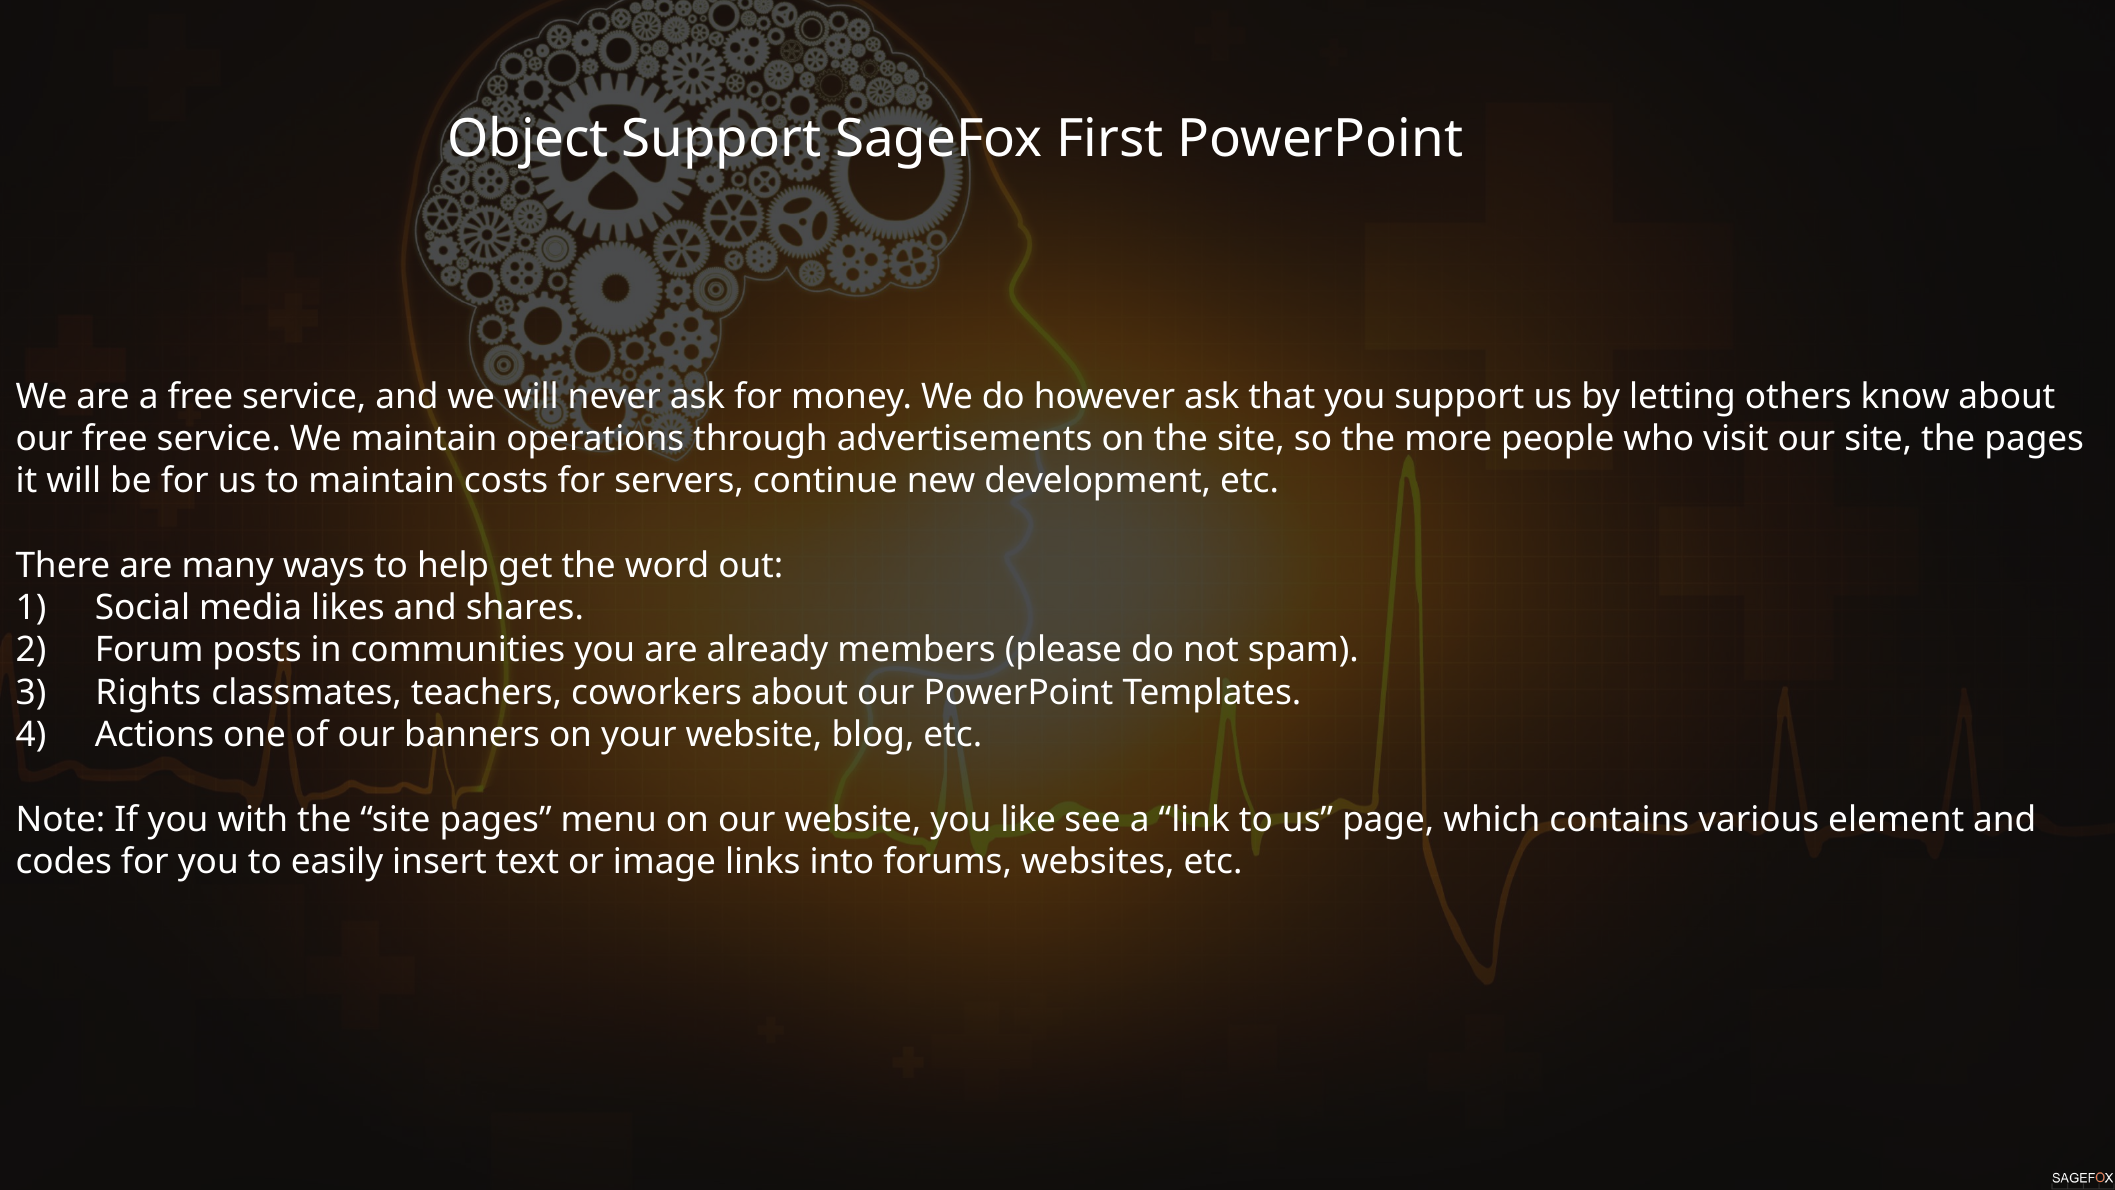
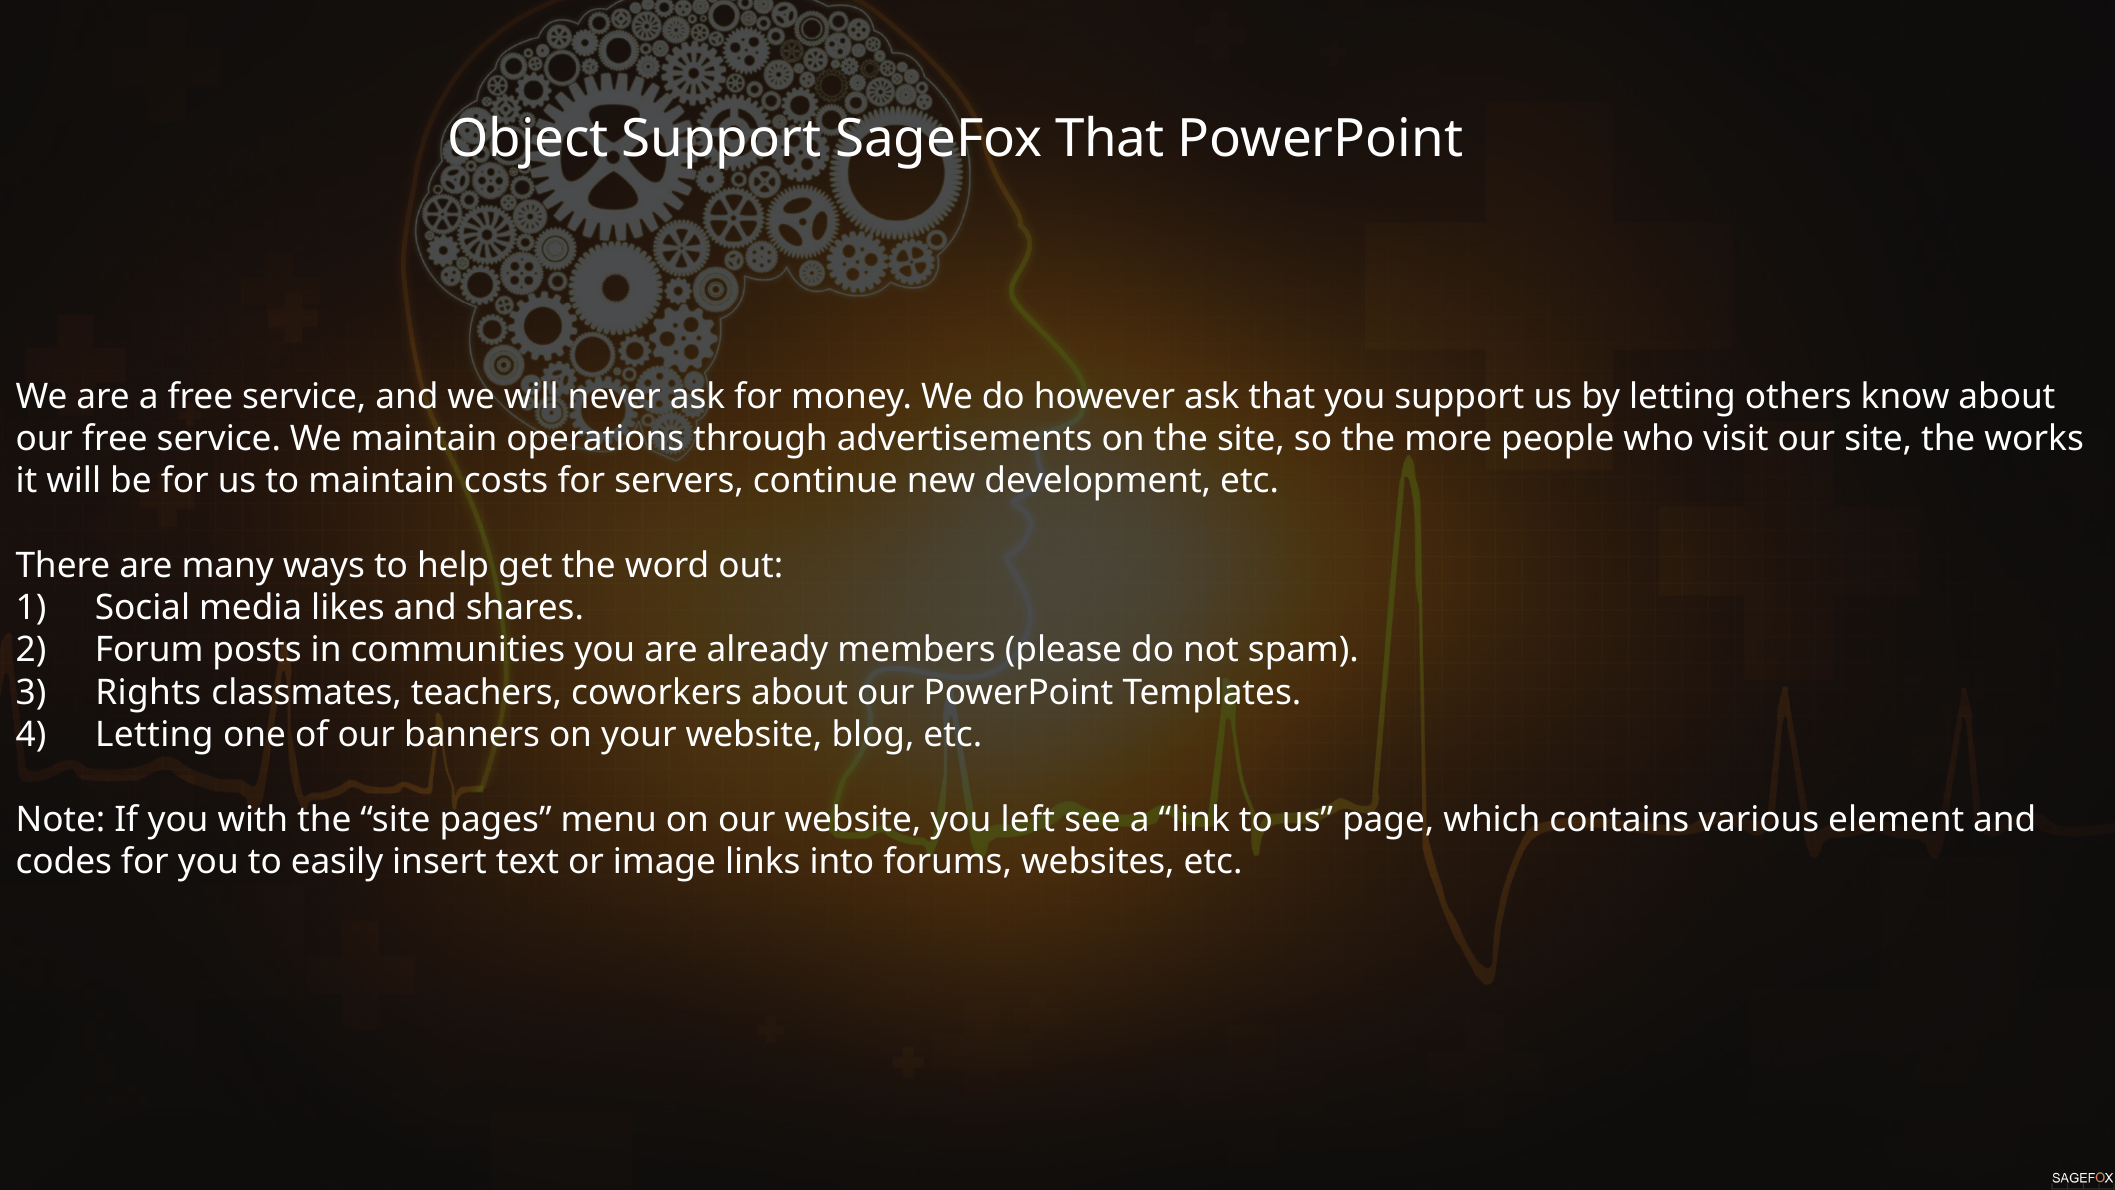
SageFox First: First -> That
the pages: pages -> works
Actions at (155, 735): Actions -> Letting
like: like -> left
